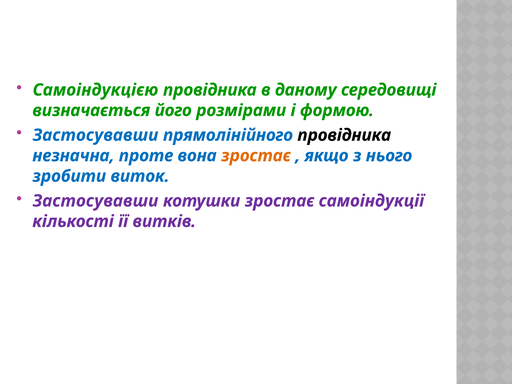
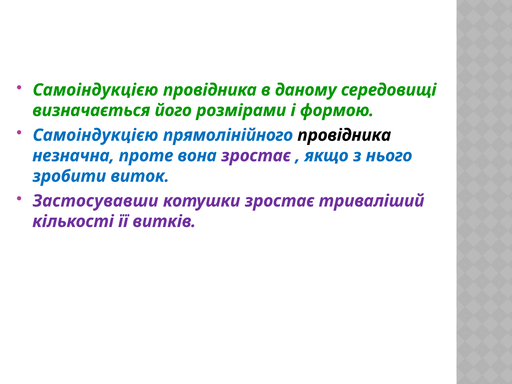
Застосувавши at (95, 135): Застосувавши -> Самоіндукцією
зростає at (256, 156) colour: orange -> purple
самоіндукції: самоіндукції -> триваліший
